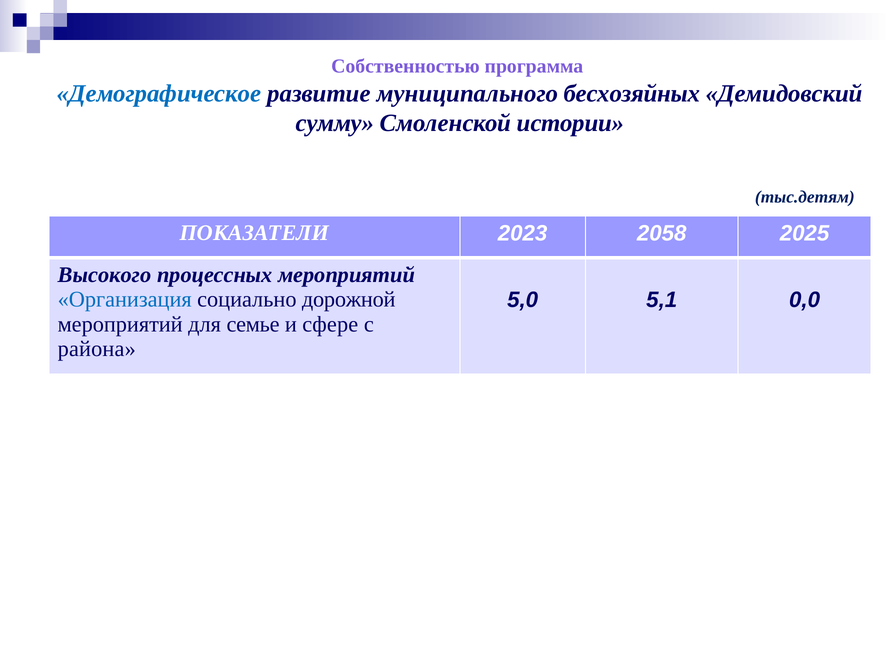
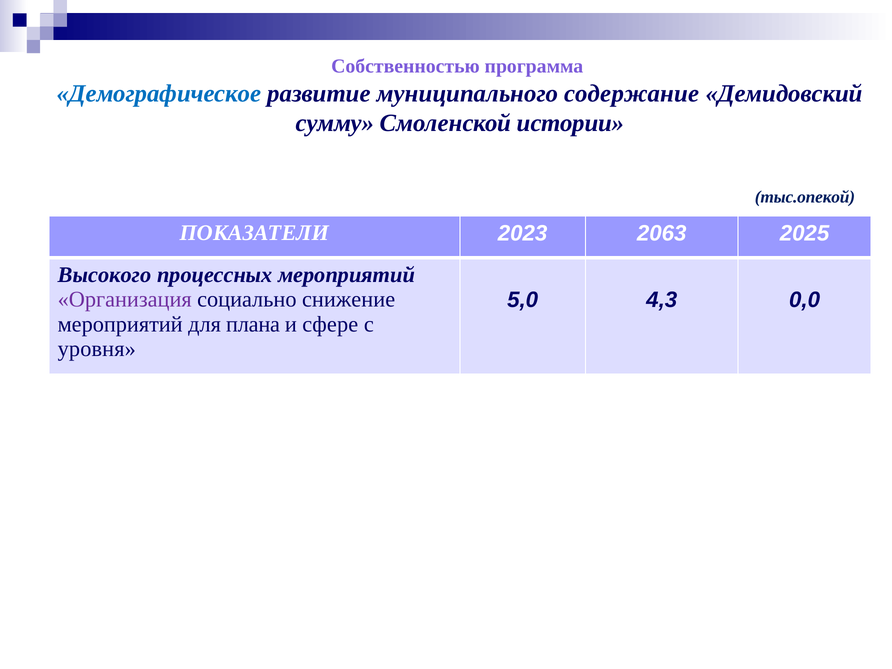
бесхозяйных: бесхозяйных -> содержание
тыс.детям: тыс.детям -> тыс.опекой
2058: 2058 -> 2063
Организация colour: blue -> purple
дорожной: дорожной -> снижение
5,1: 5,1 -> 4,3
семье: семье -> плана
района: района -> уровня
